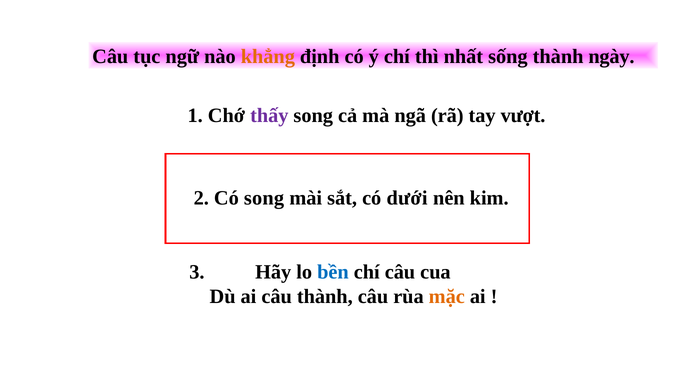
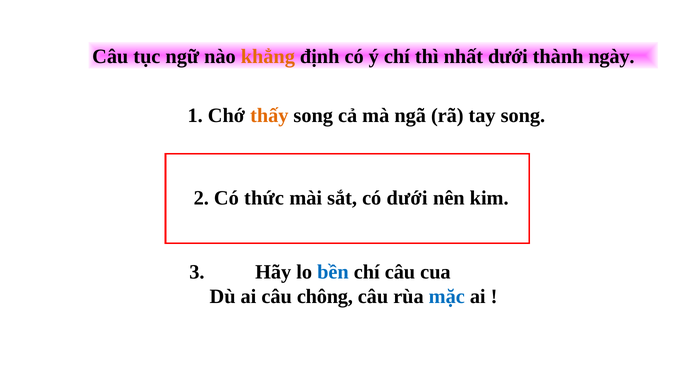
nhất sống: sống -> dưới
thấy colour: purple -> orange
tay vượt: vượt -> song
Có song: song -> thức
câu thành: thành -> chông
mặc colour: orange -> blue
